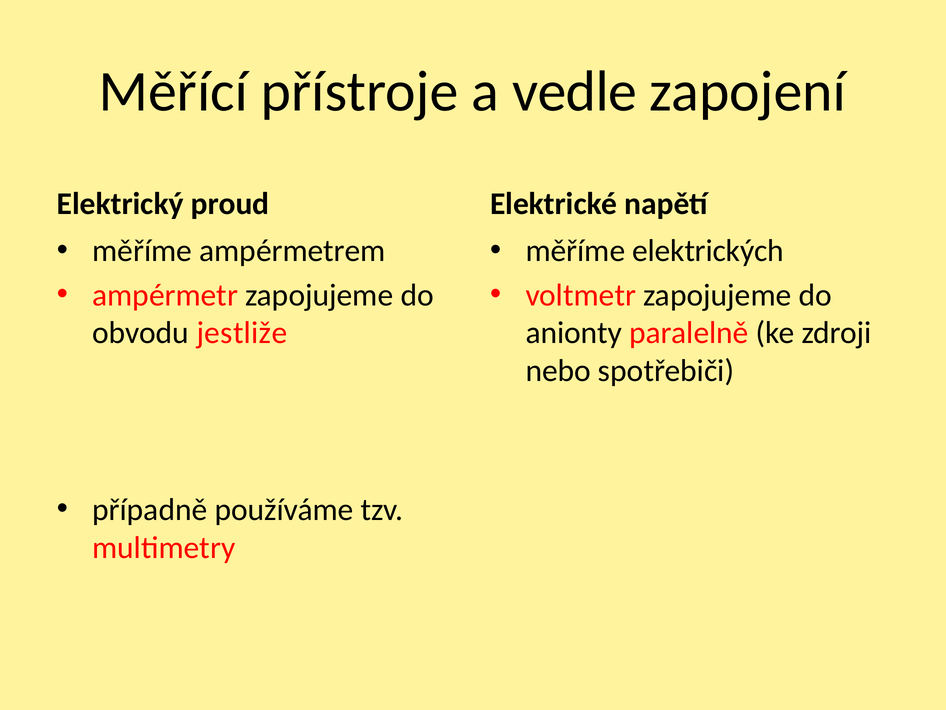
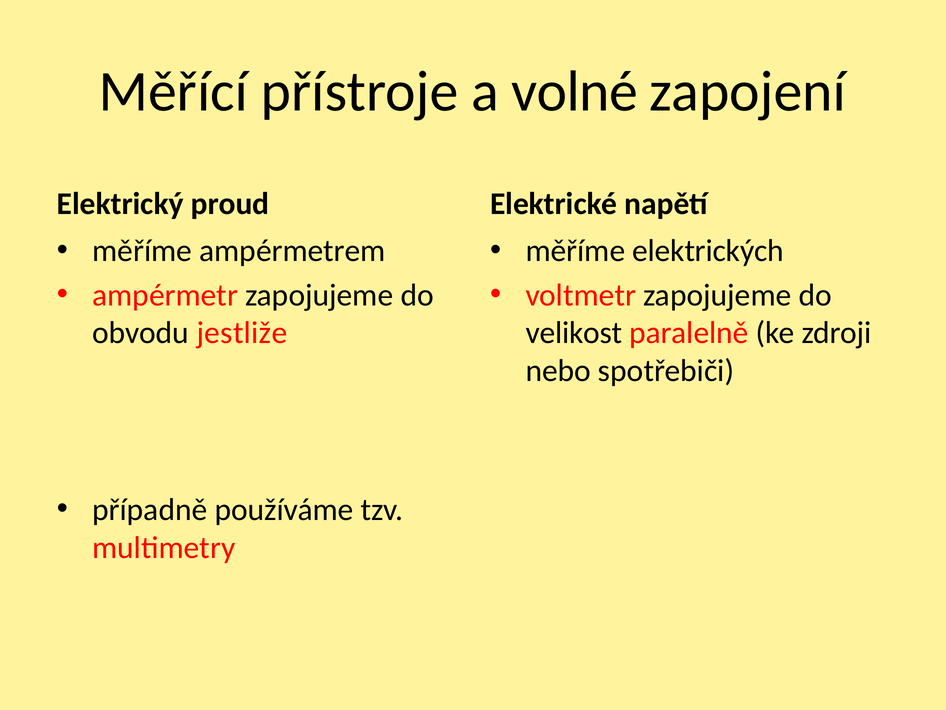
vedle: vedle -> volné
anionty: anionty -> velikost
